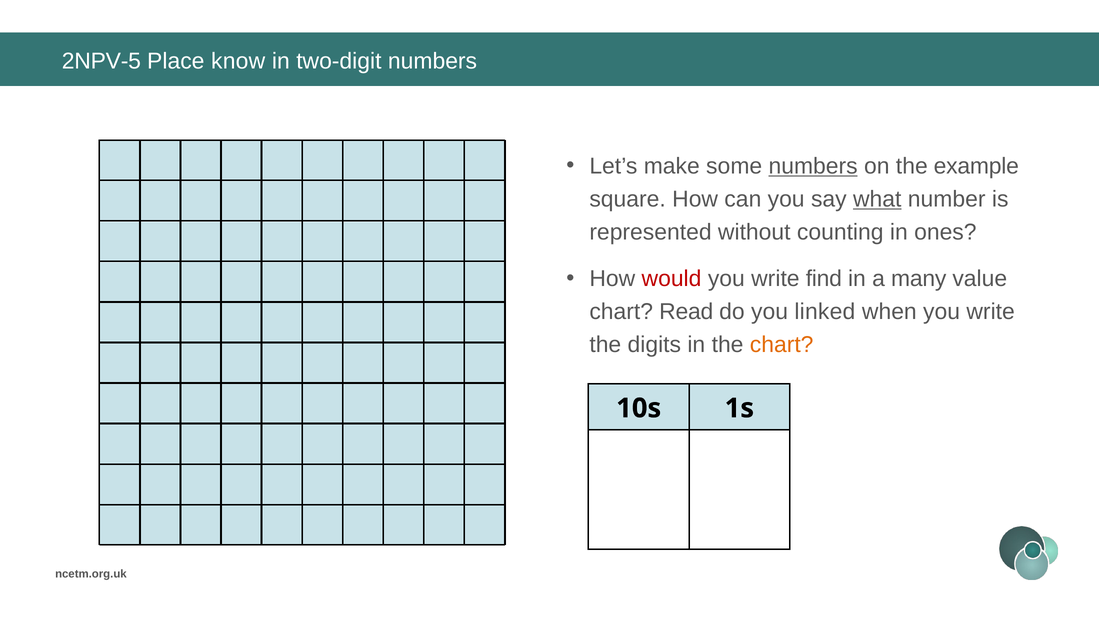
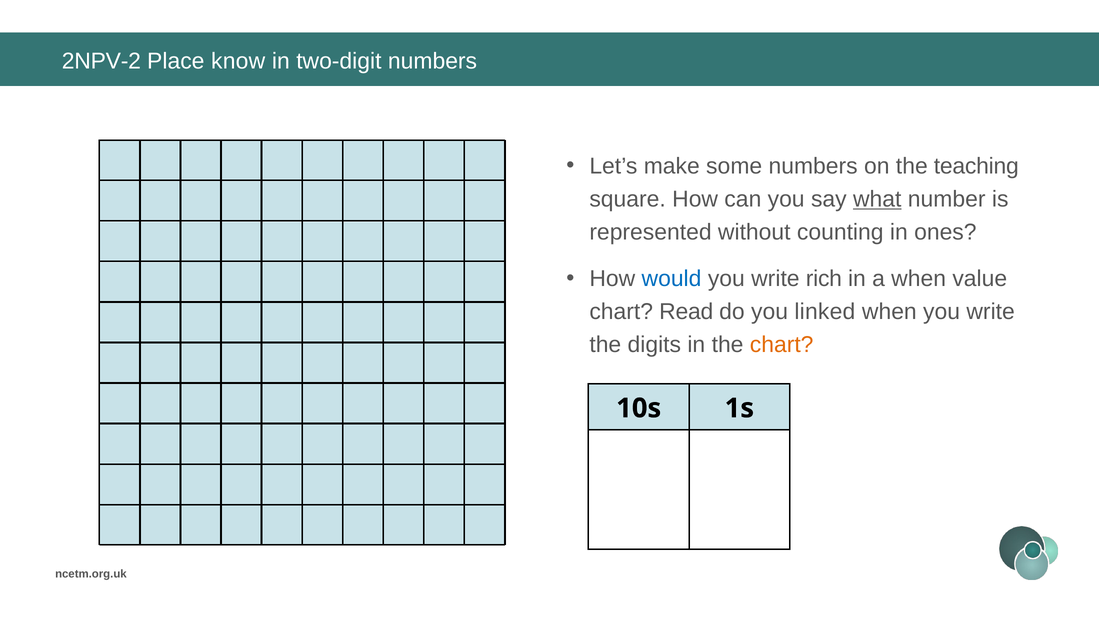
2NPV-5: 2NPV-5 -> 2NPV-2
numbers at (813, 166) underline: present -> none
example: example -> teaching
would colour: red -> blue
find: find -> rich
a many: many -> when
